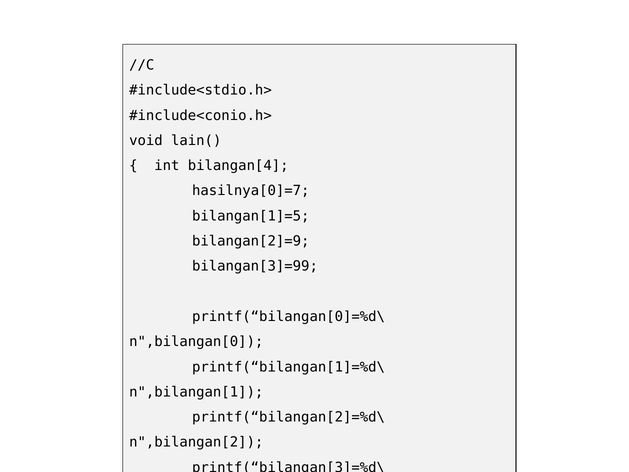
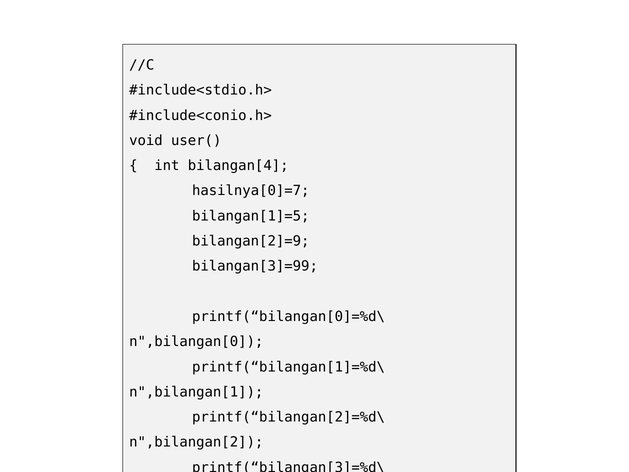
lain(: lain( -> user(
